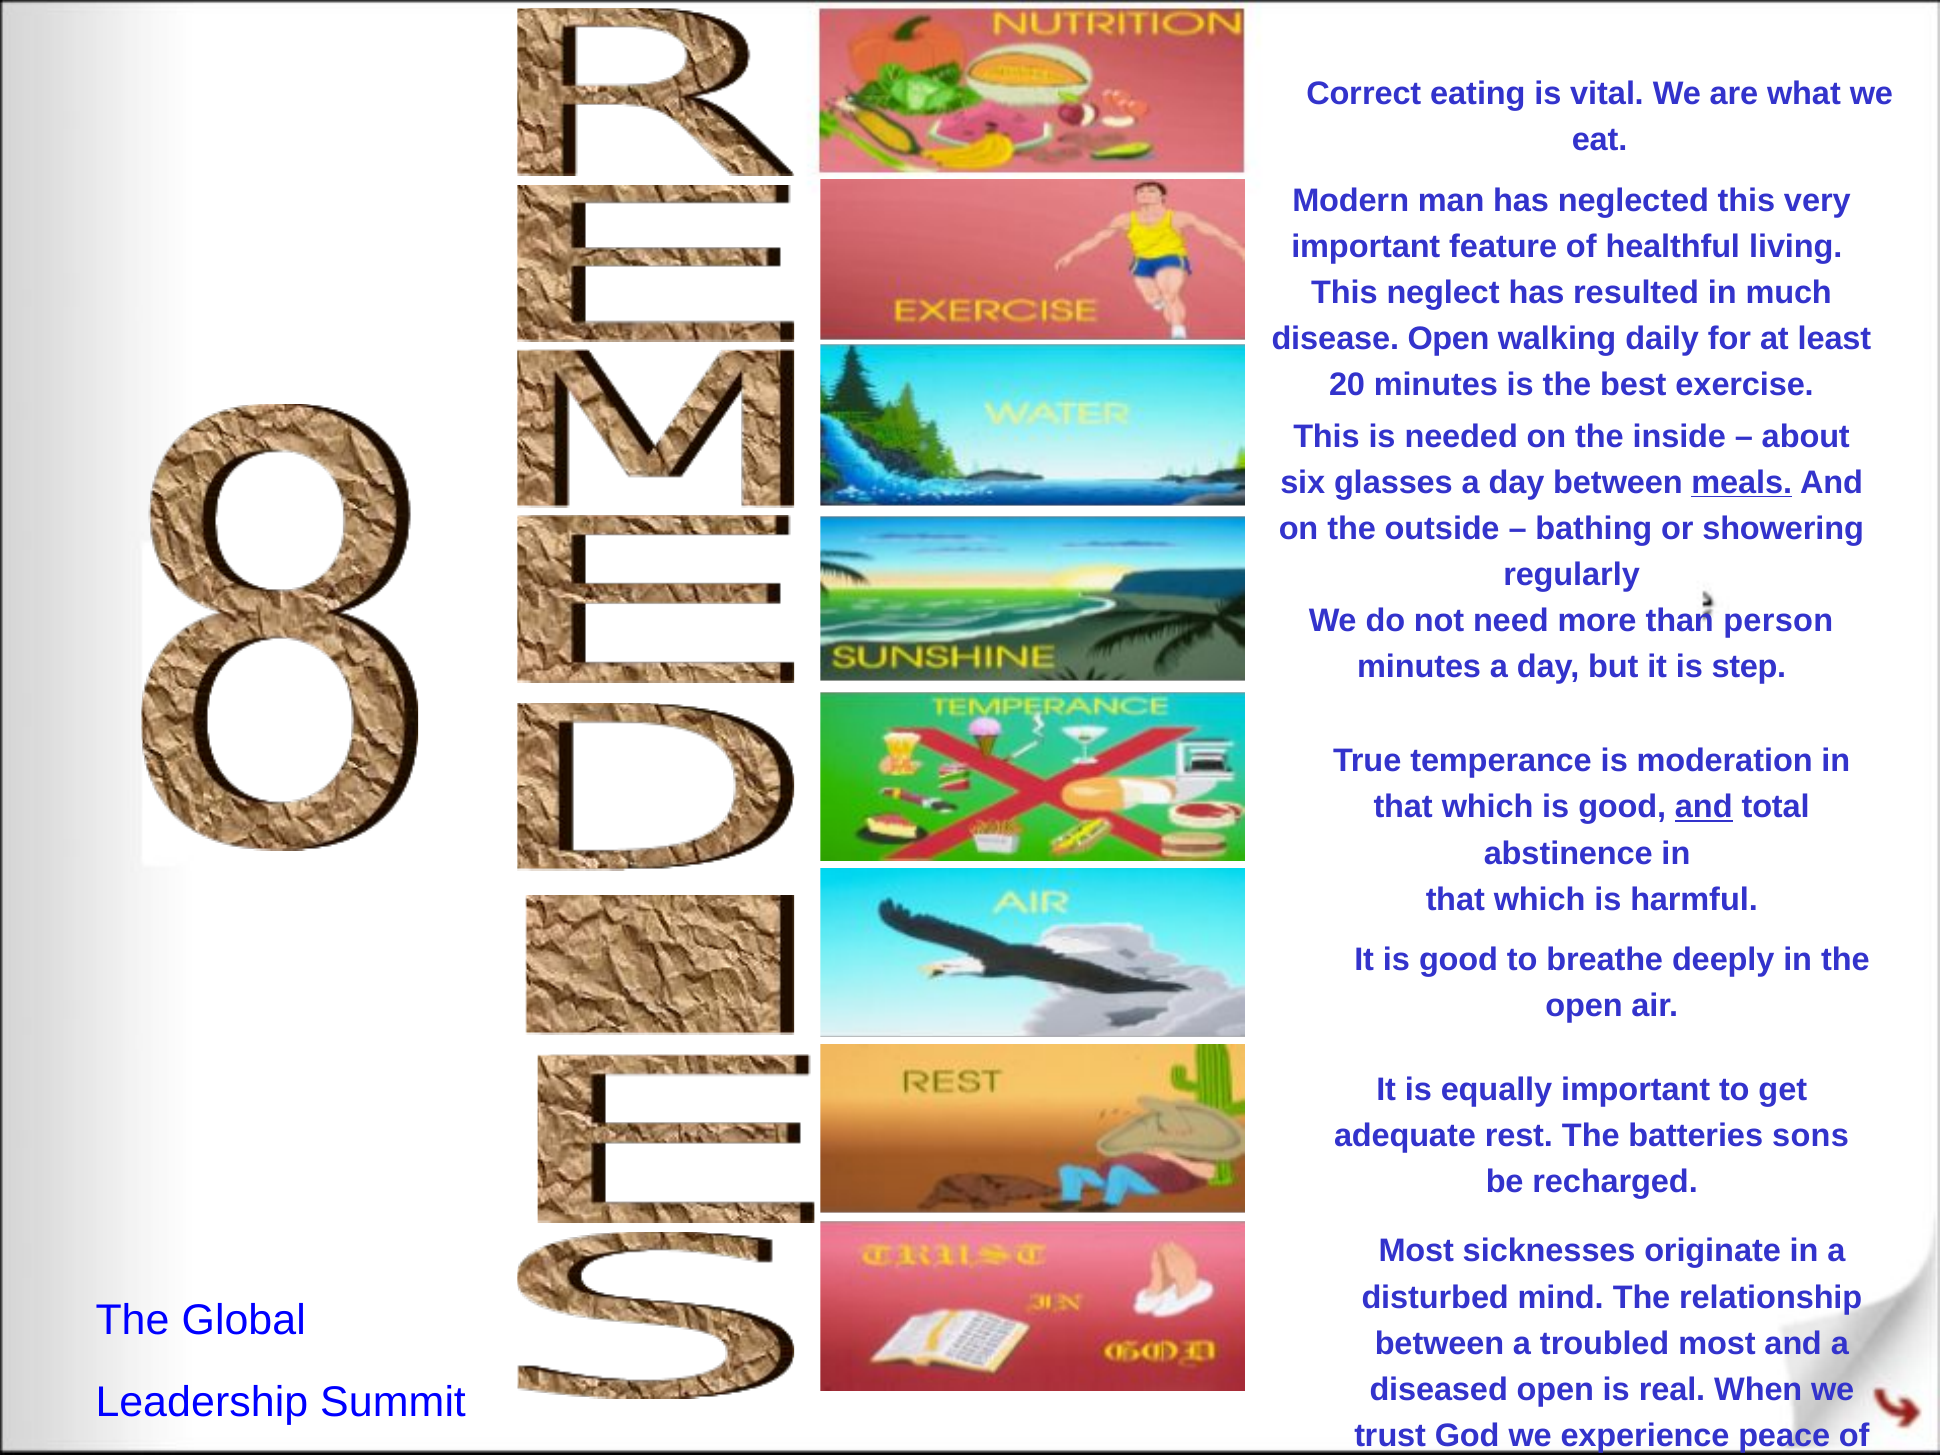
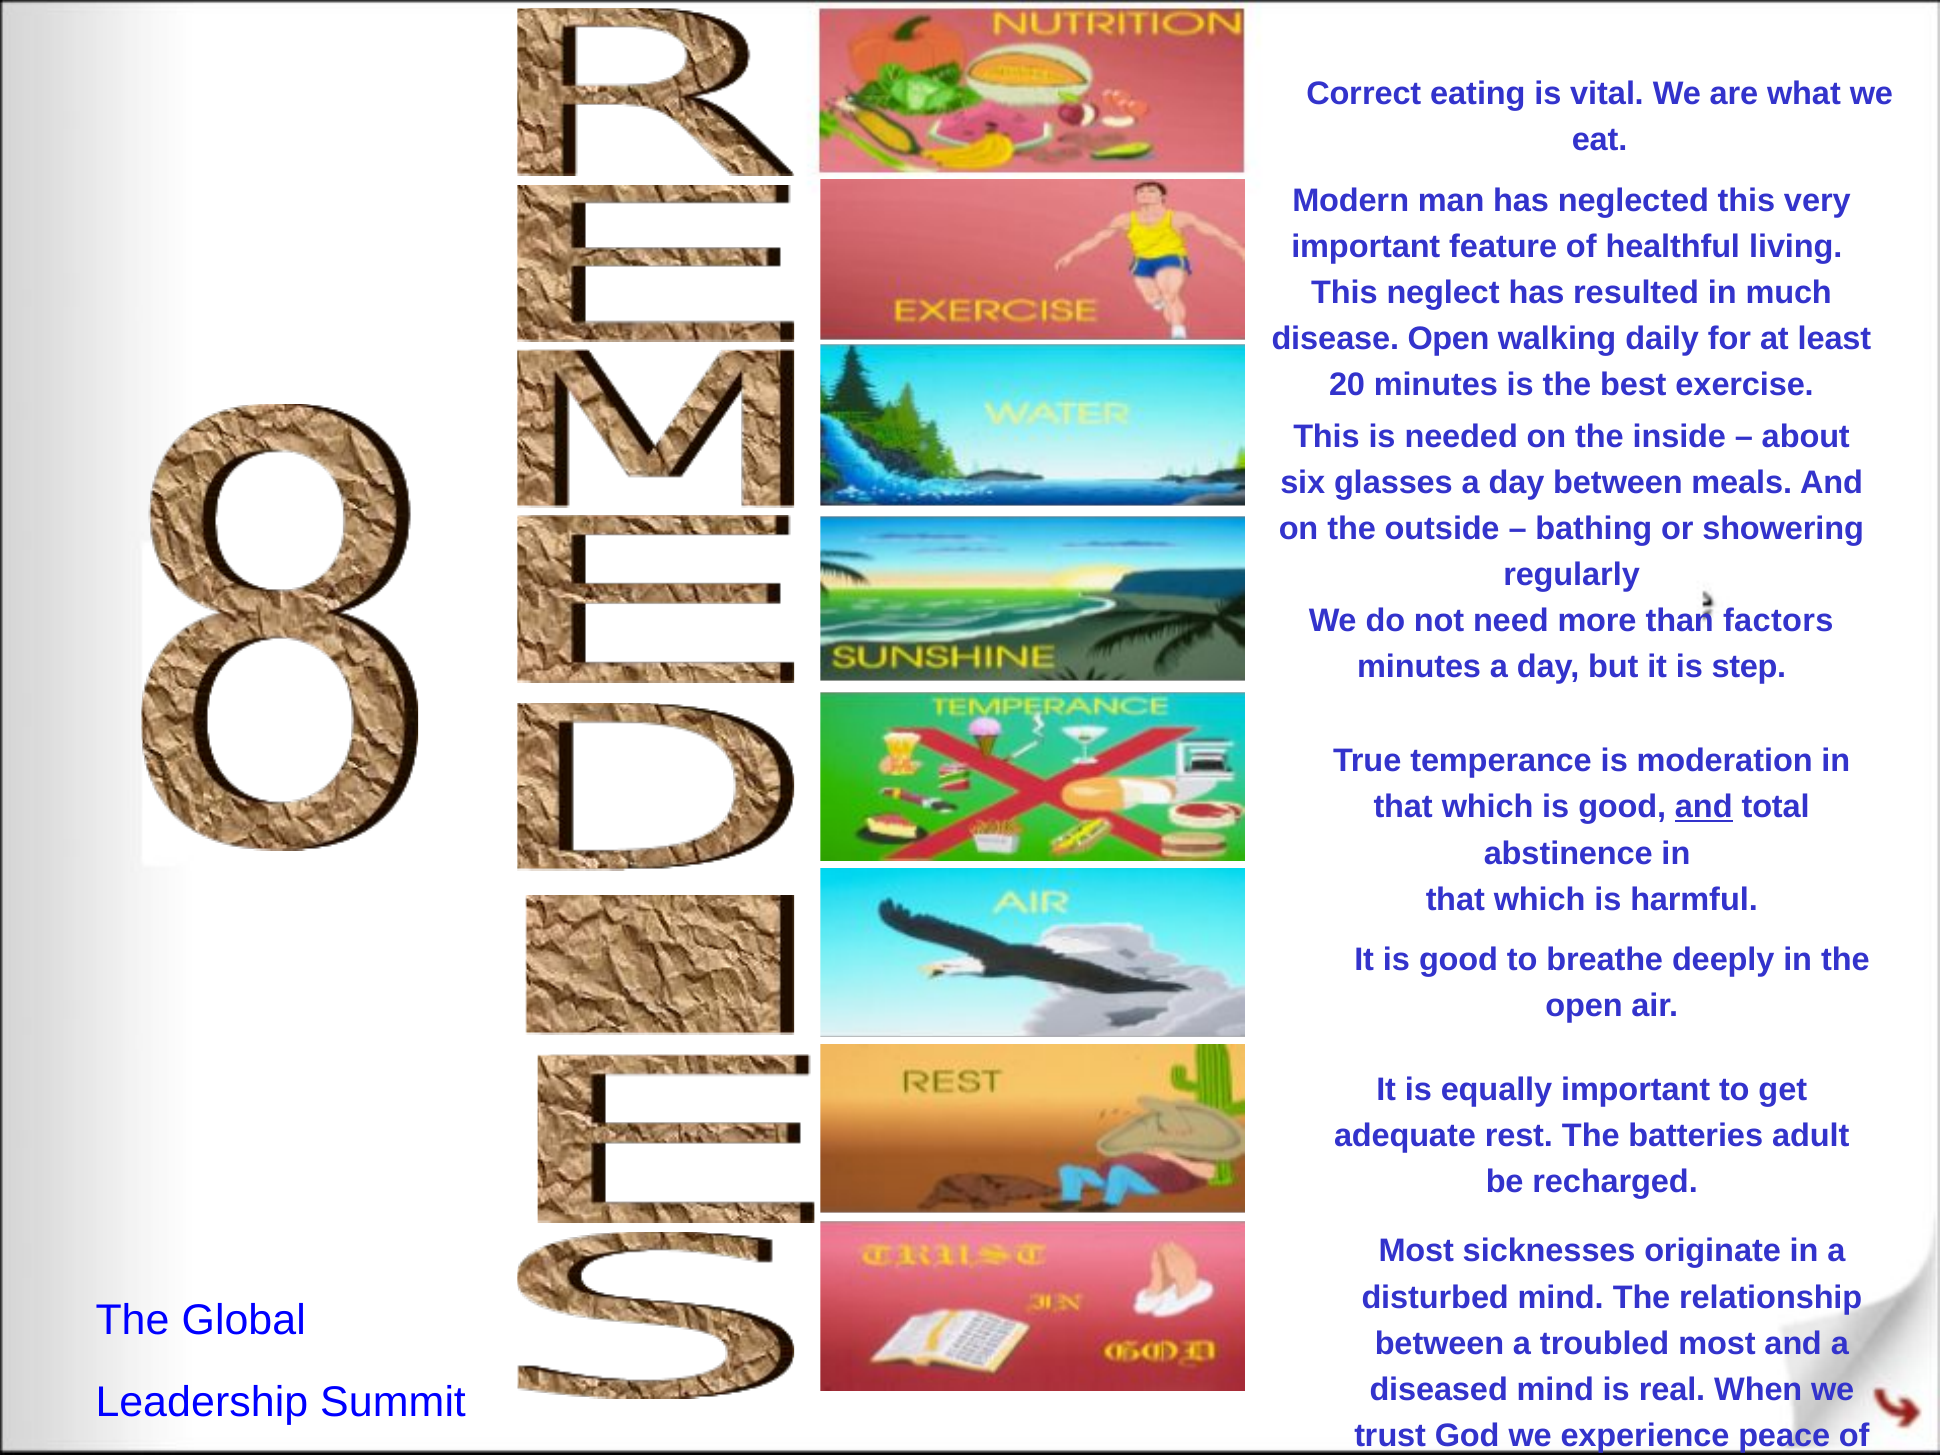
meals underline: present -> none
person: person -> factors
sons: sons -> adult
diseased open: open -> mind
